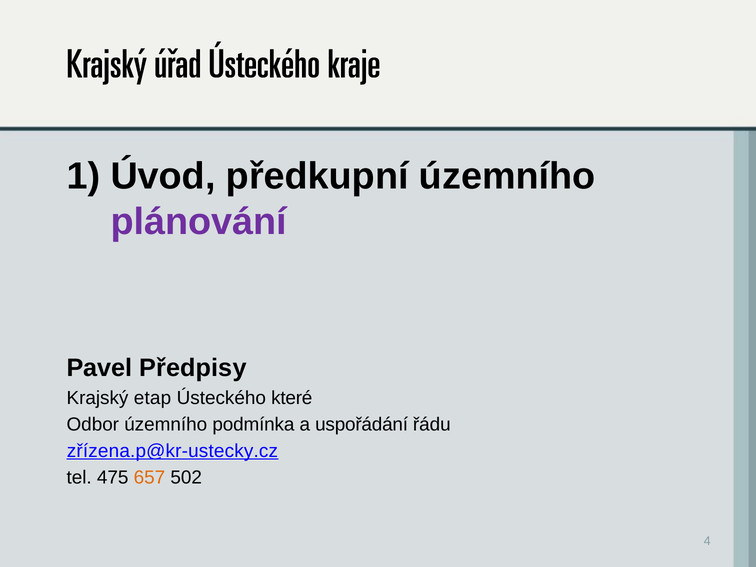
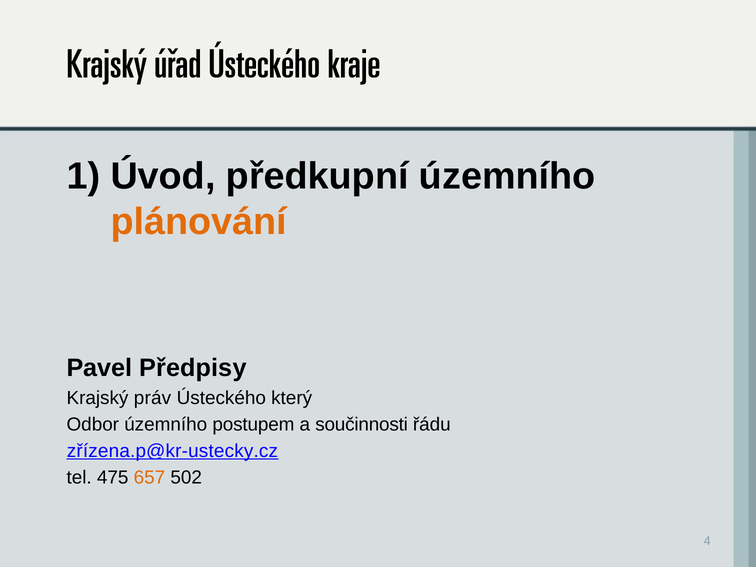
plánování colour: purple -> orange
etap: etap -> práv
které: které -> který
podmínka: podmínka -> postupem
uspořádání: uspořádání -> součinnosti
